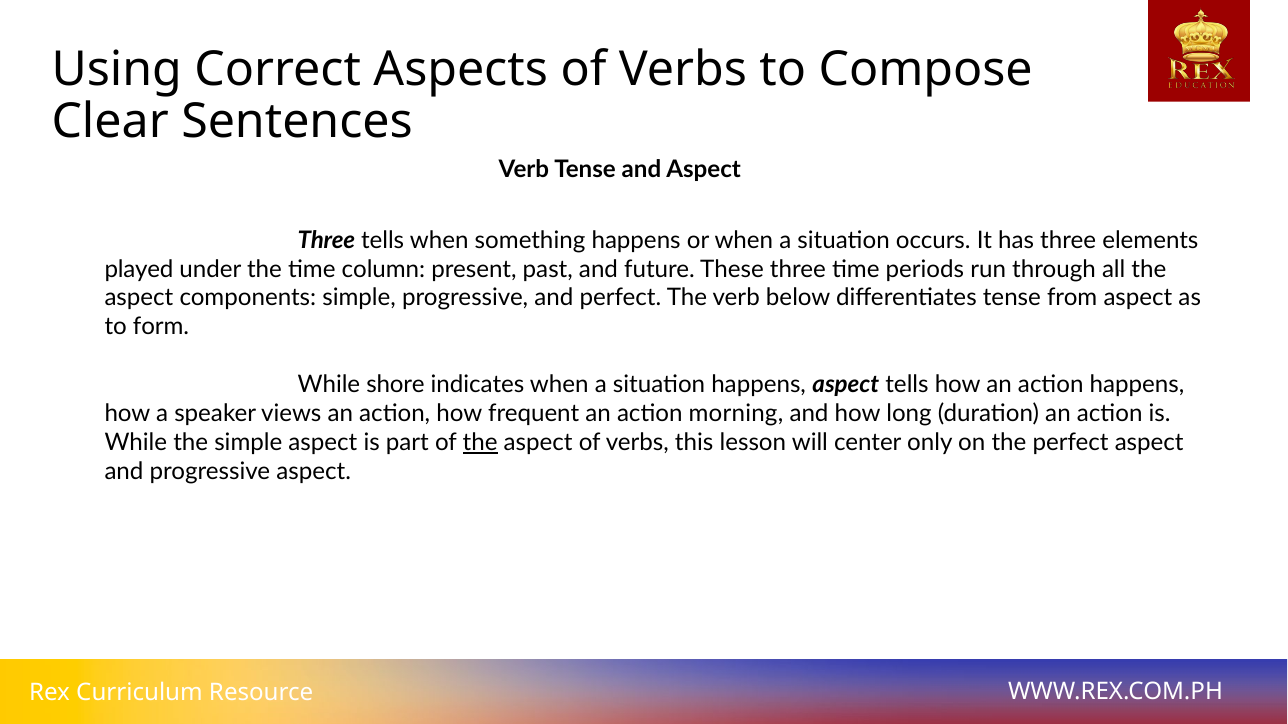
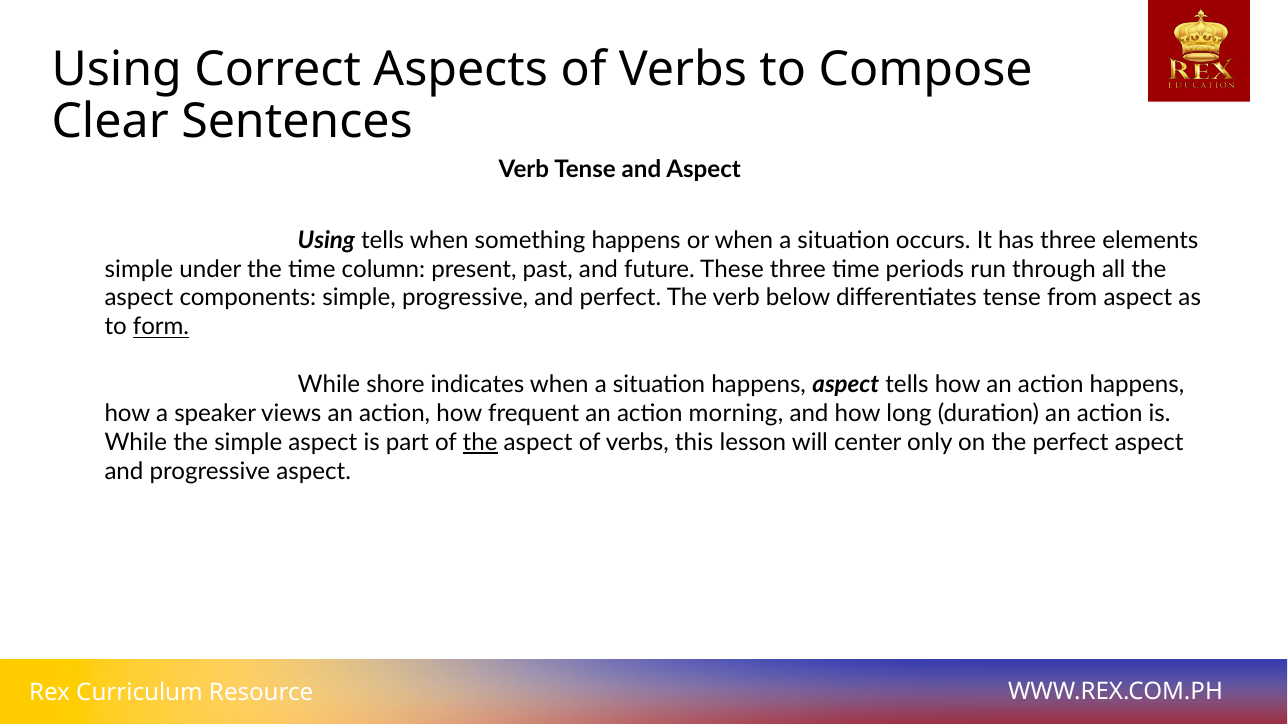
Three at (326, 240): Three -> Using
played at (139, 269): played -> simple
form underline: none -> present
